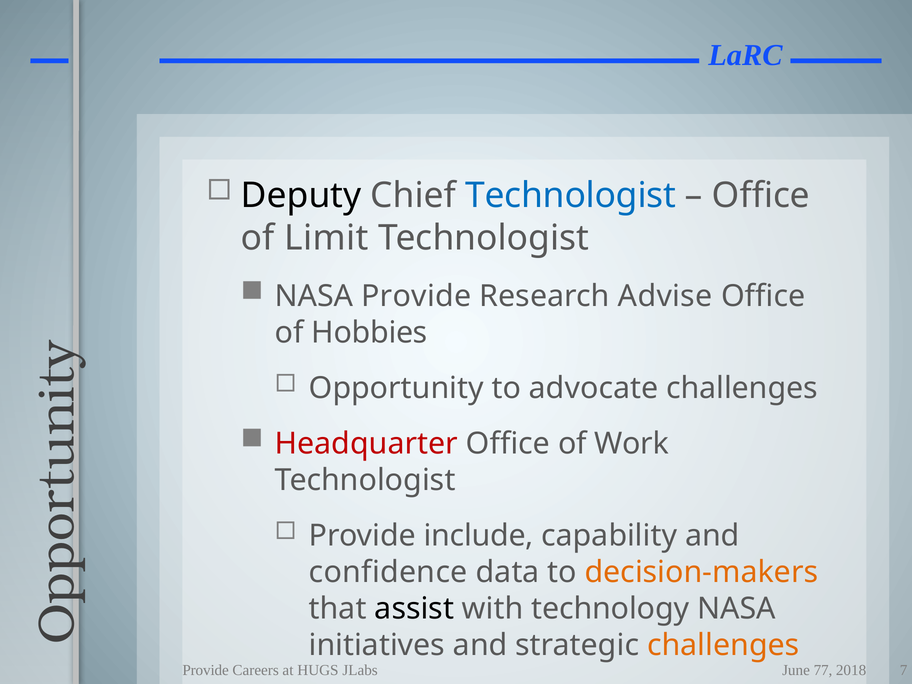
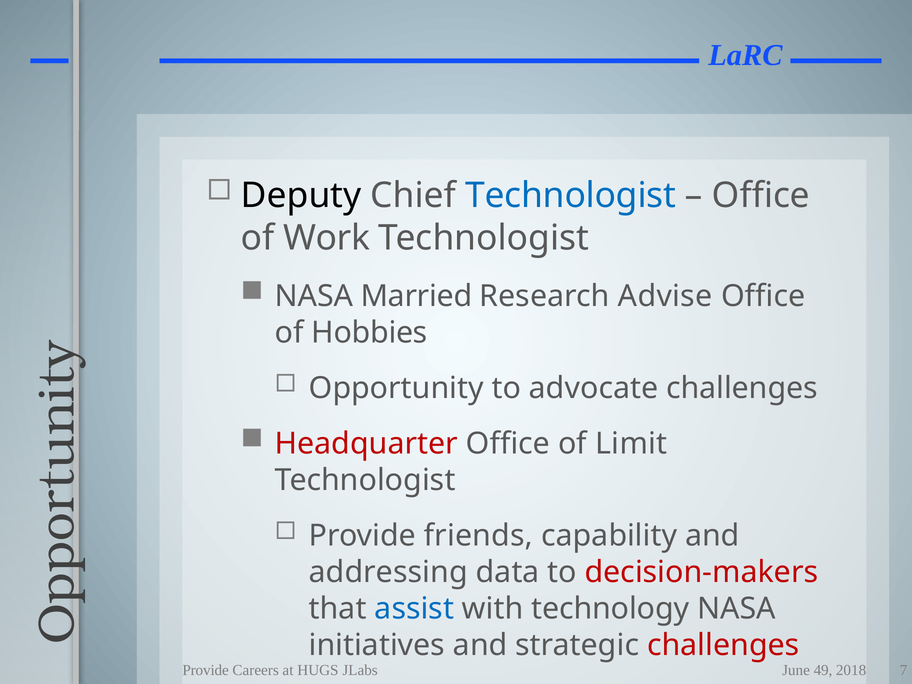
Limit: Limit -> Work
NASA Provide: Provide -> Married
Work: Work -> Limit
include: include -> friends
confidence: confidence -> addressing
decision-makers colour: orange -> red
assist colour: black -> blue
challenges at (723, 645) colour: orange -> red
77: 77 -> 49
